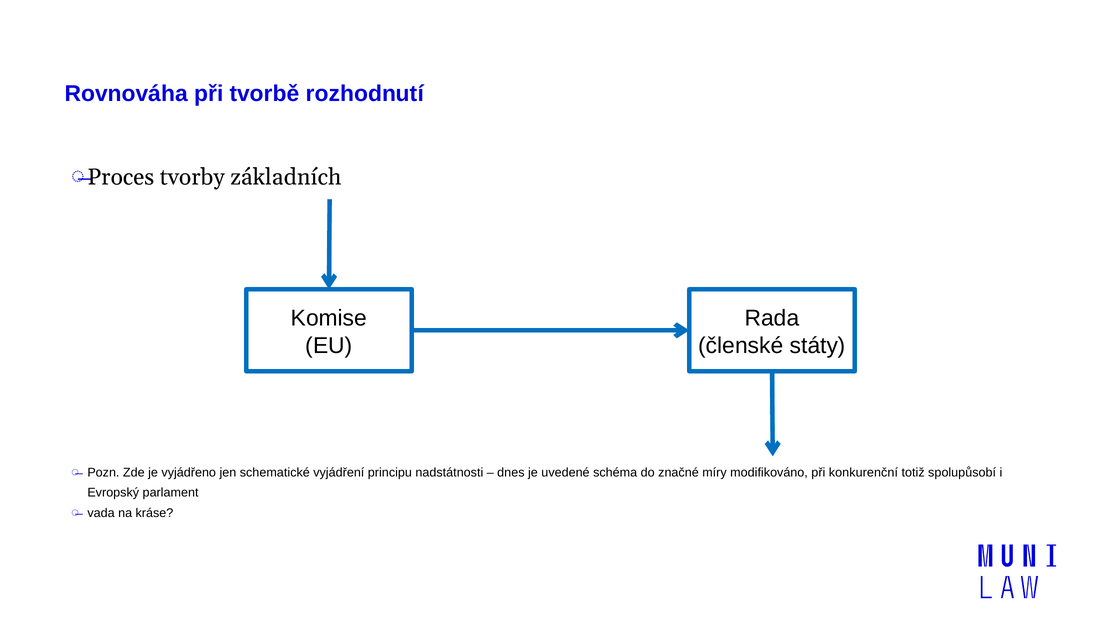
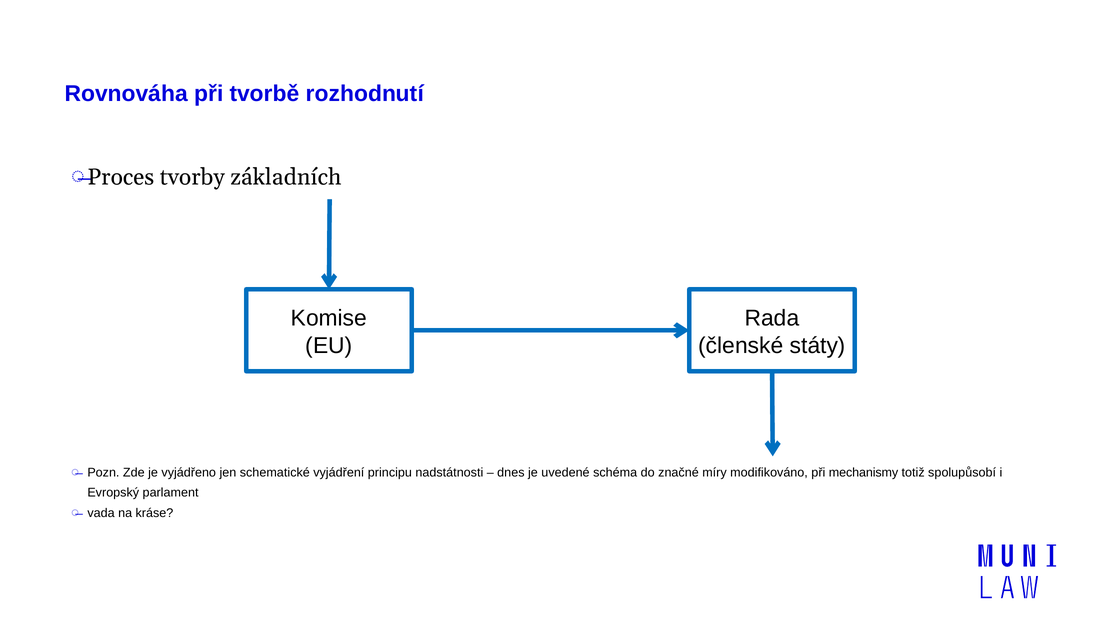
konkurenční: konkurenční -> mechanismy
